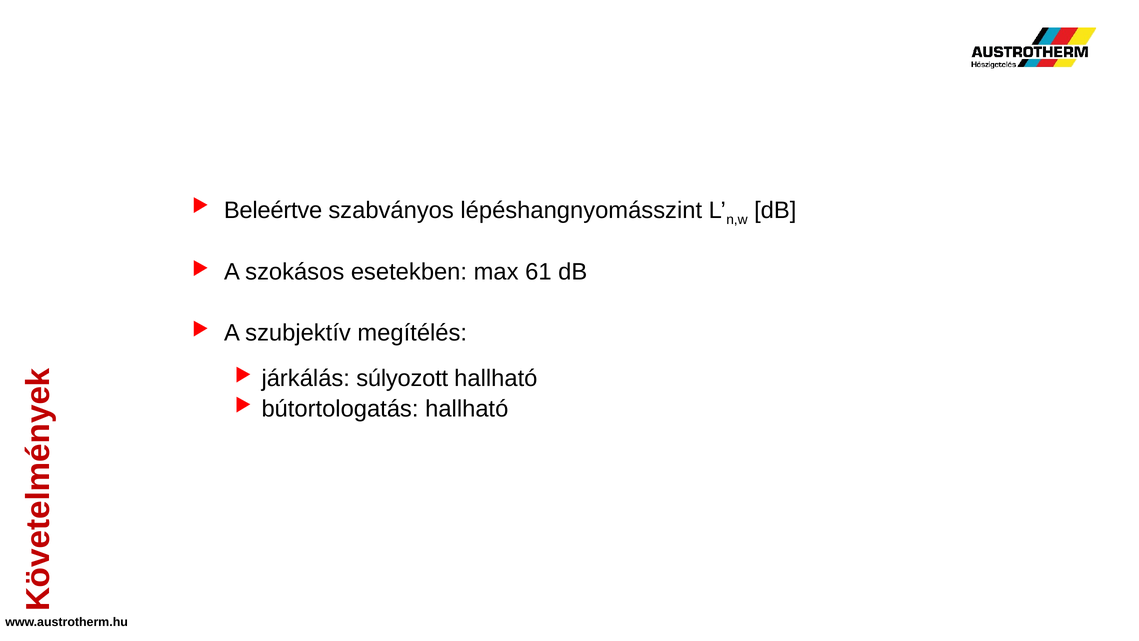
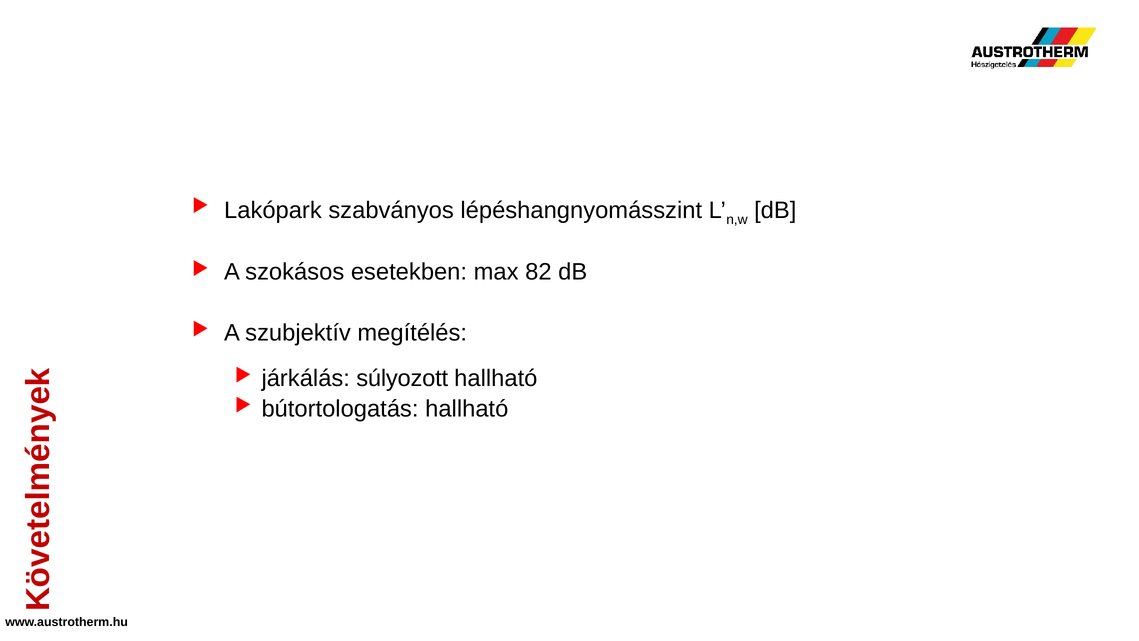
Beleértve: Beleértve -> Lakópark
61: 61 -> 82
